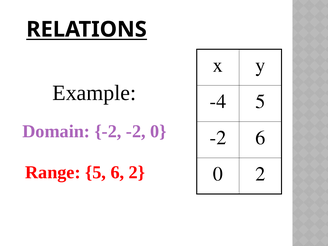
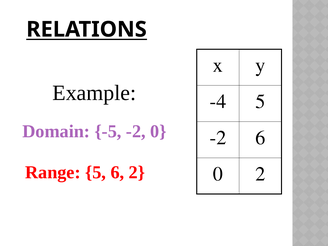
Domain -2: -2 -> -5
